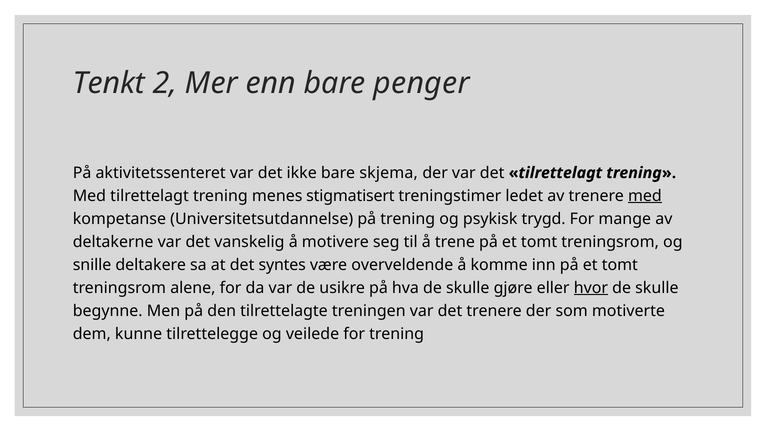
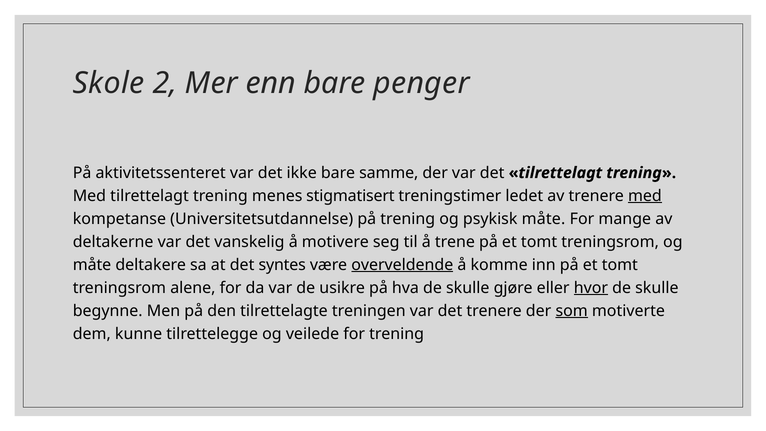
Tenkt: Tenkt -> Skole
skjema: skjema -> samme
psykisk trygd: trygd -> måte
snille at (92, 265): snille -> måte
overveldende underline: none -> present
som underline: none -> present
